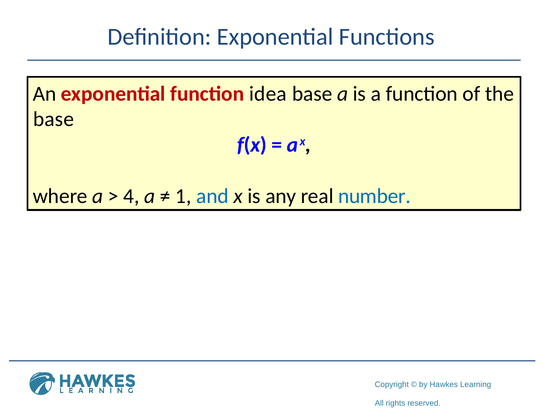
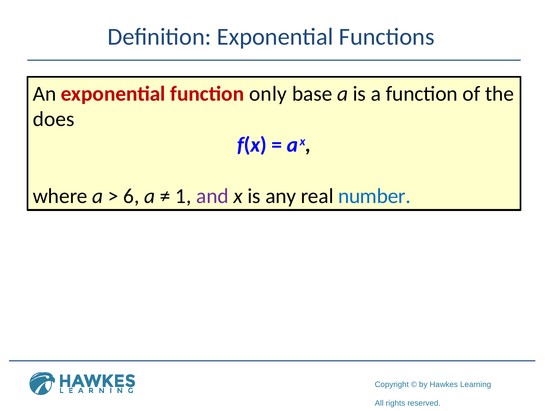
idea: idea -> only
base at (53, 119): base -> does
4: 4 -> 6
and colour: blue -> purple
